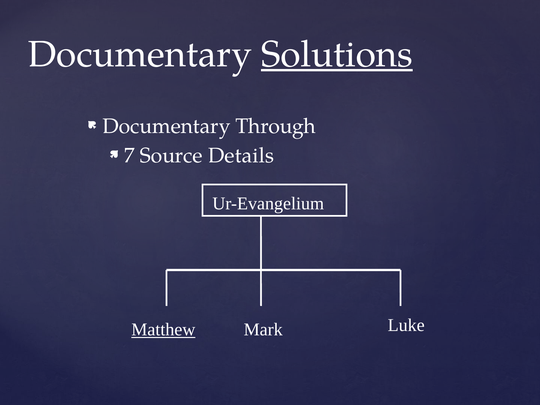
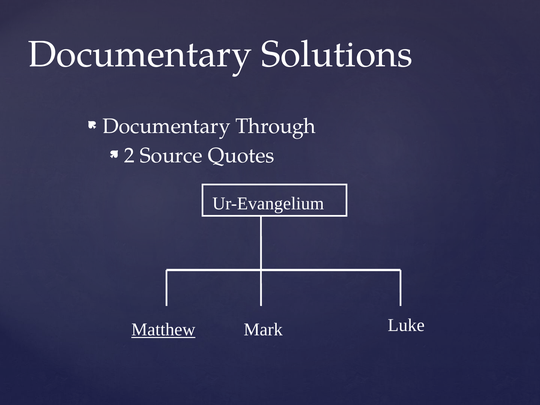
Solutions underline: present -> none
7: 7 -> 2
Details: Details -> Quotes
